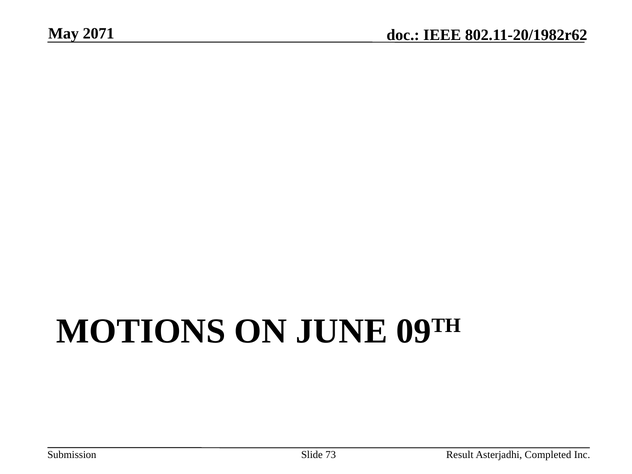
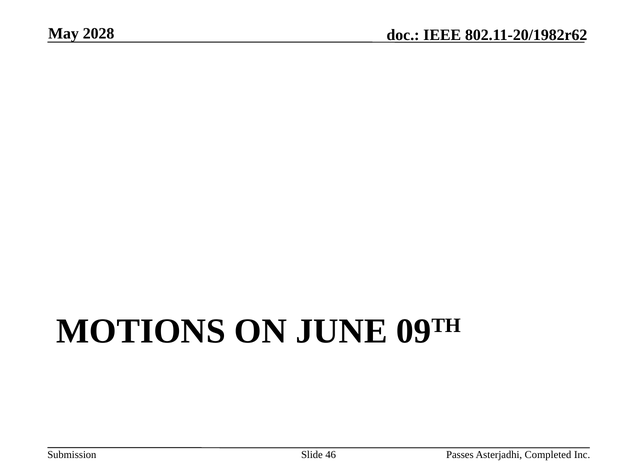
2071: 2071 -> 2028
73: 73 -> 46
Result: Result -> Passes
